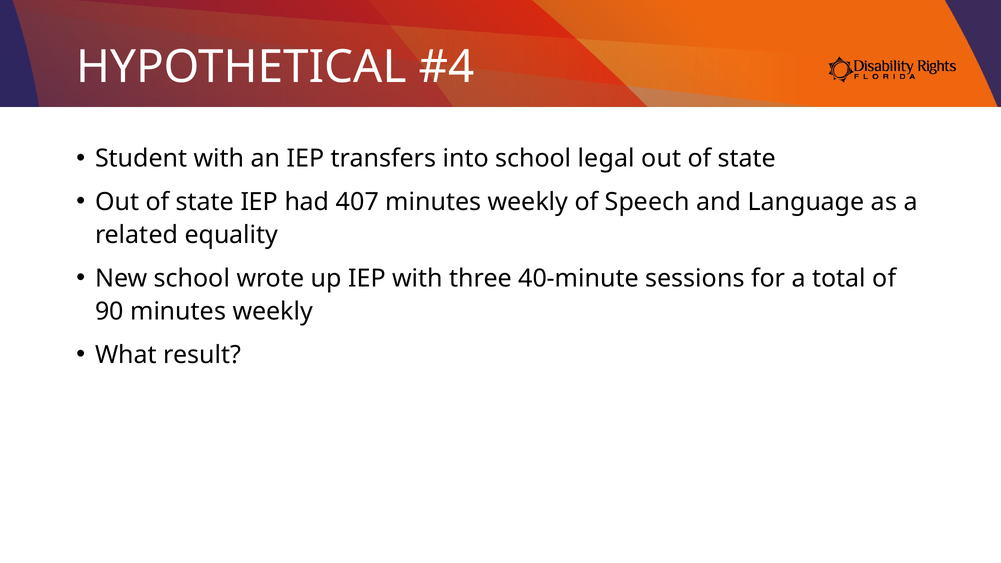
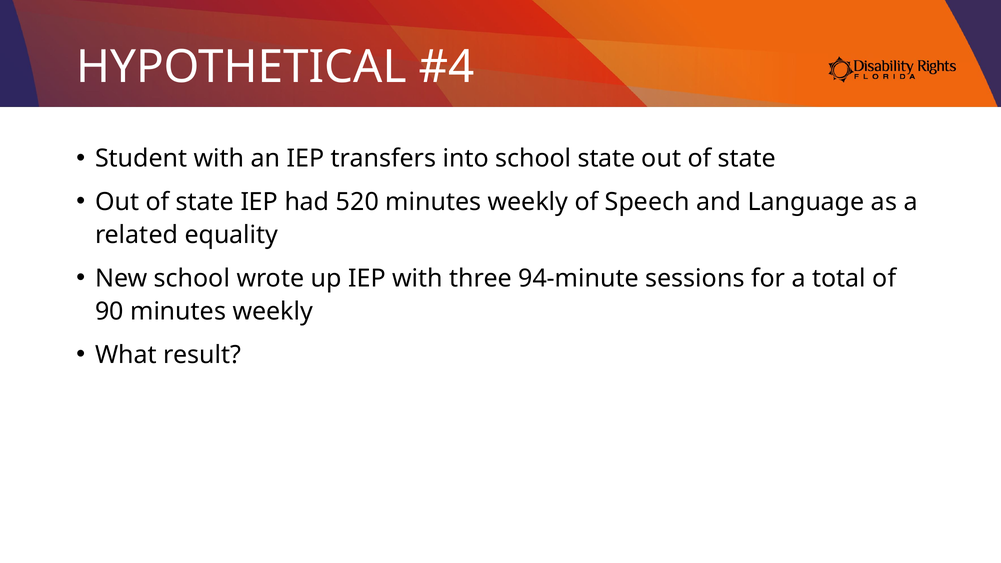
school legal: legal -> state
407: 407 -> 520
40-minute: 40-minute -> 94-minute
